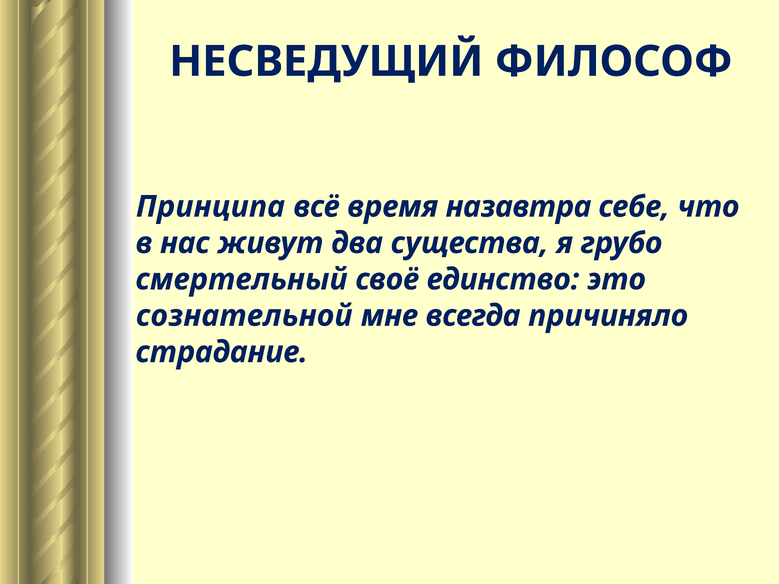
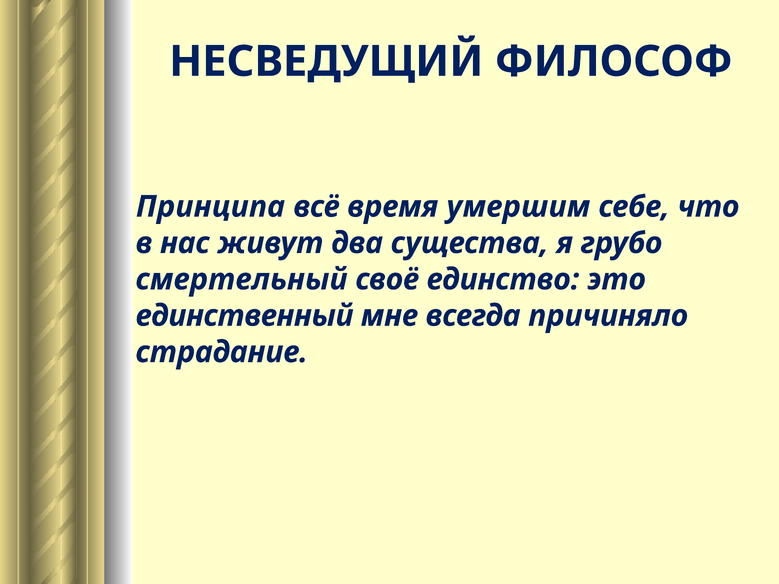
назавтра: назавтра -> умершим
сознательной: сознательной -> единственный
